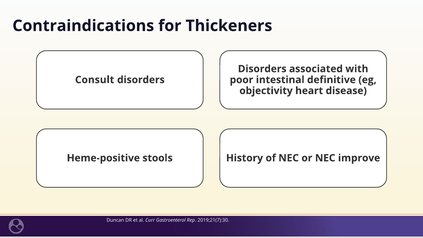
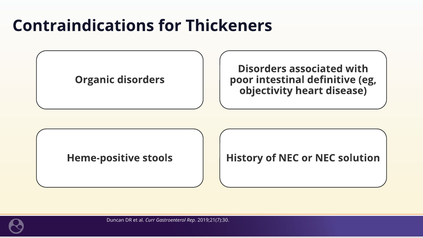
Consult: Consult -> Organic
improve: improve -> solution
